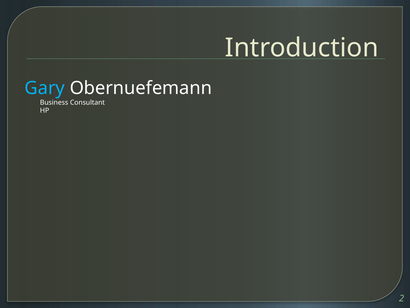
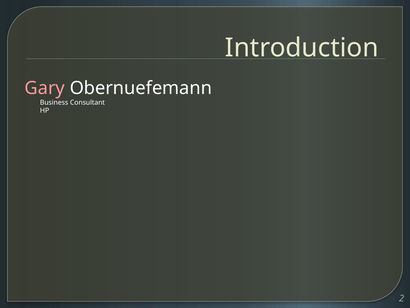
Gary colour: light blue -> pink
